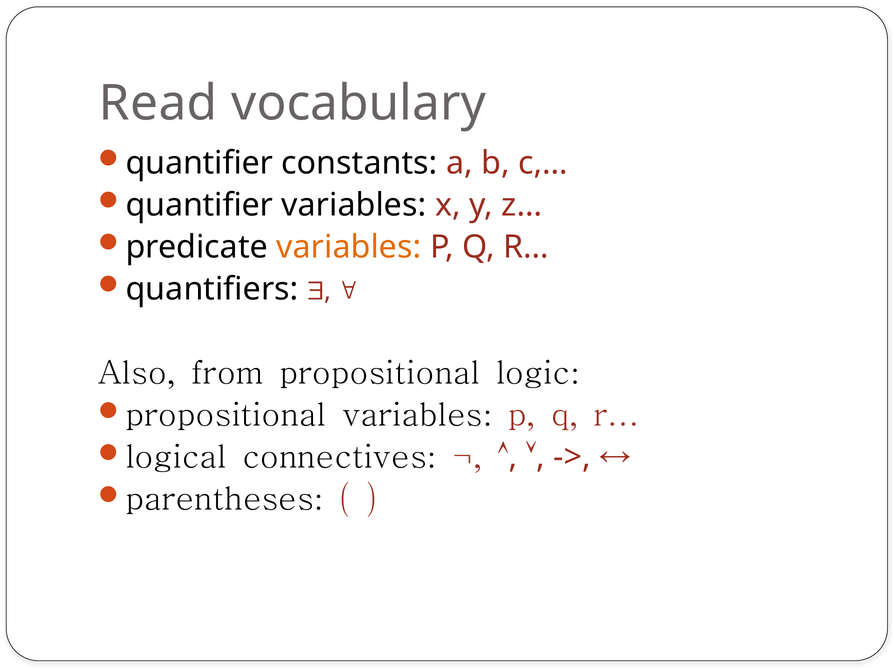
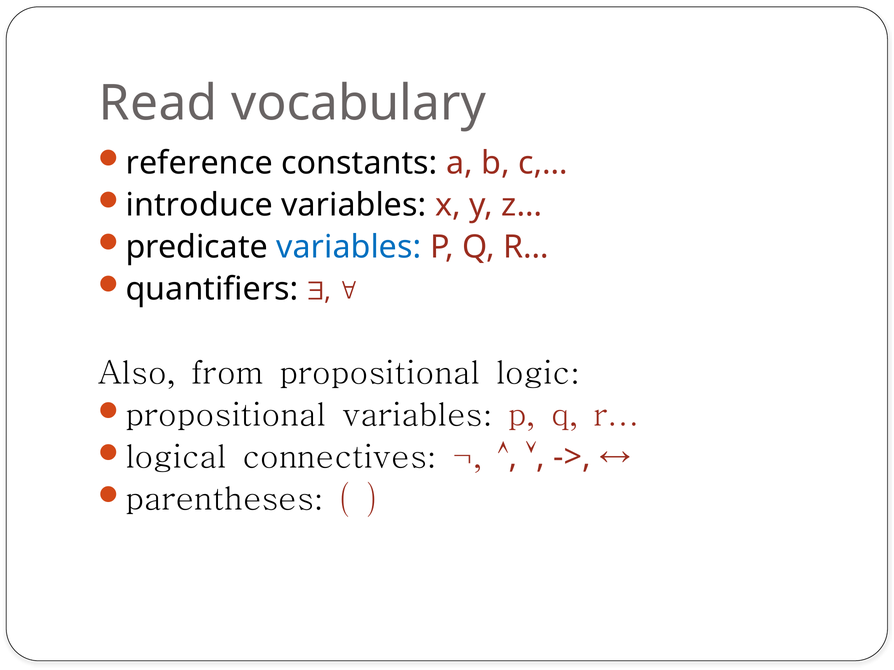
quantifier at (199, 163): quantifier -> reference
quantifier at (199, 205): quantifier -> introduce
variables at (349, 247) colour: orange -> blue
